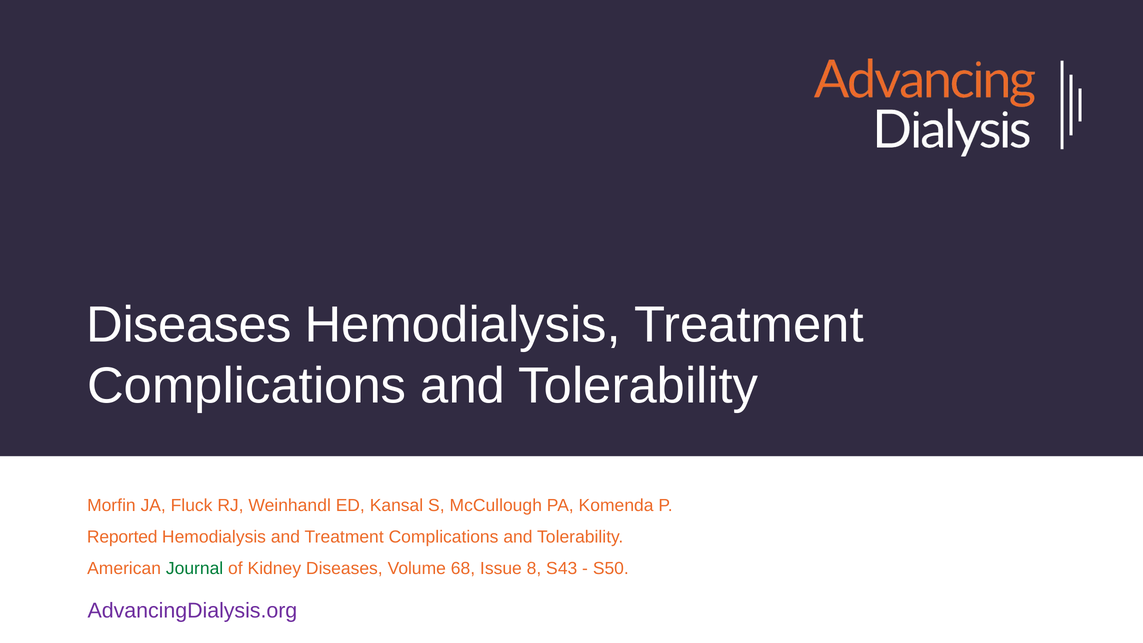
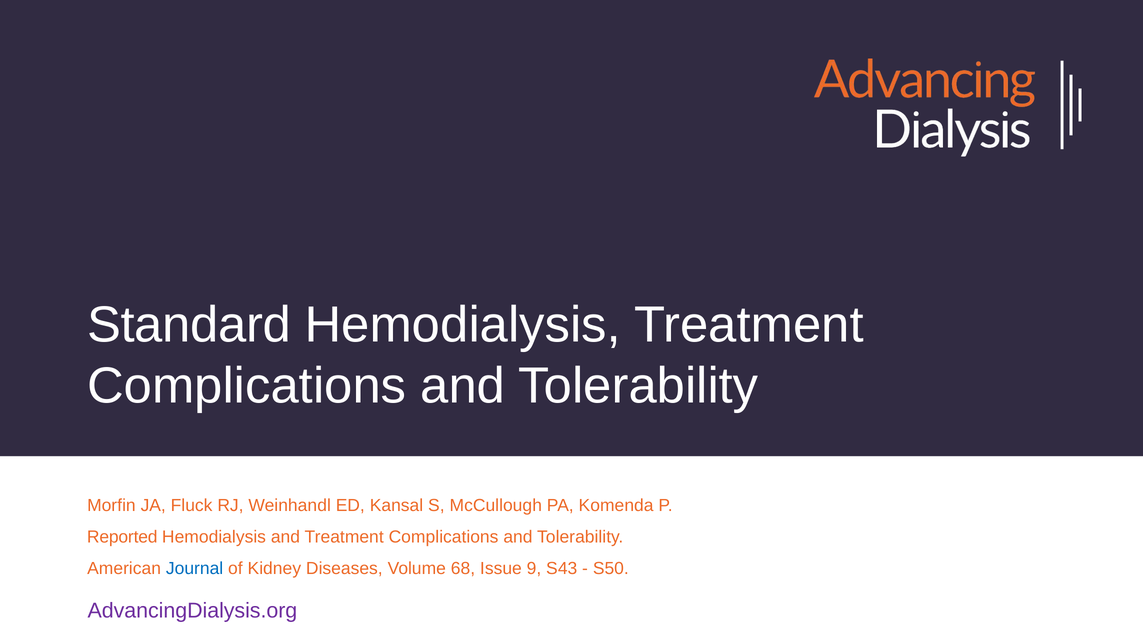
Diseases at (189, 325): Diseases -> Standard
Journal colour: green -> blue
8: 8 -> 9
